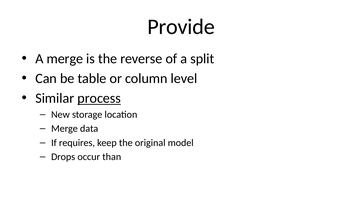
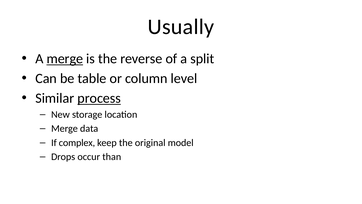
Provide: Provide -> Usually
merge at (65, 59) underline: none -> present
requires: requires -> complex
